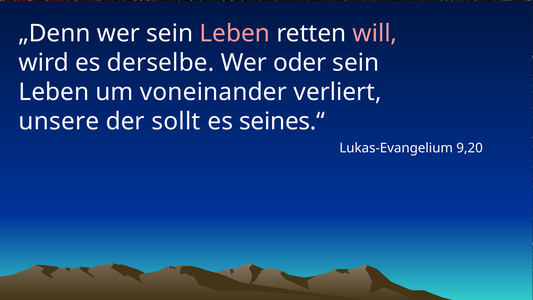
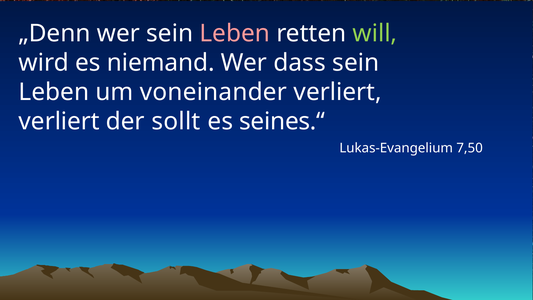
will colour: pink -> light green
derselbe: derselbe -> niemand
oder: oder -> dass
unsere at (59, 121): unsere -> verliert
9,20: 9,20 -> 7,50
